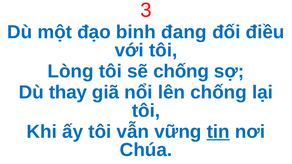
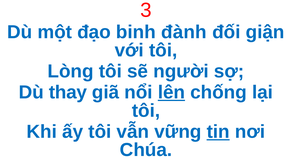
đang: đang -> đành
điều: điều -> giận
sẽ chống: chống -> người
lên underline: none -> present
